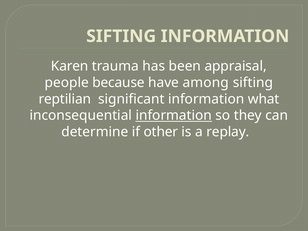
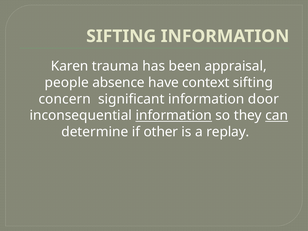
because: because -> absence
among: among -> context
reptilian: reptilian -> concern
what: what -> door
can underline: none -> present
